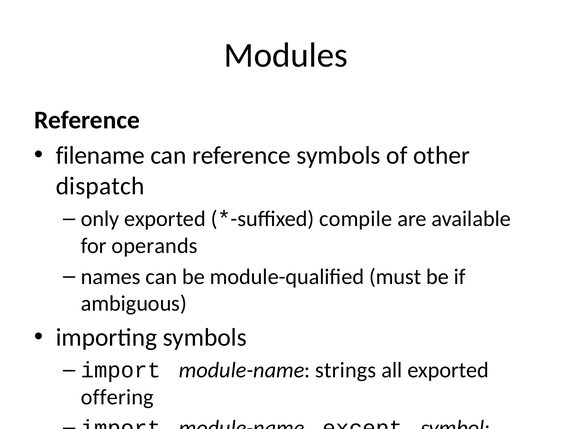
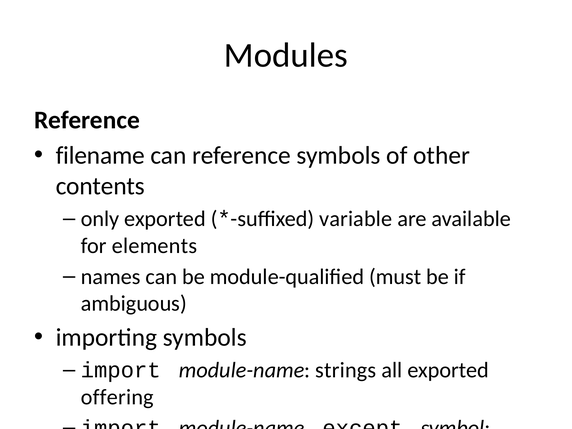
dispatch: dispatch -> contents
compile: compile -> variable
operands: operands -> elements
